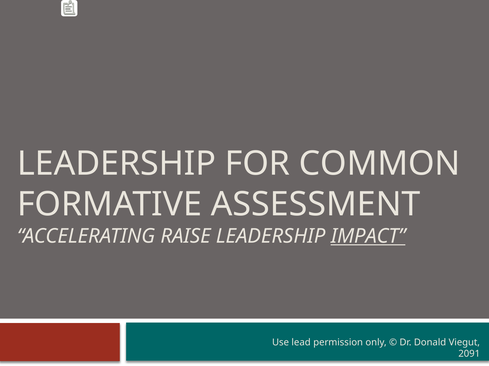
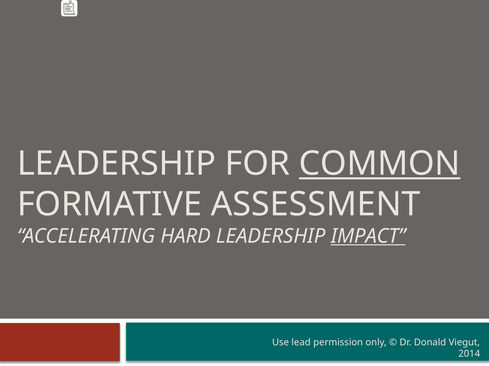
COMMON underline: none -> present
RAISE: RAISE -> HARD
2091: 2091 -> 2014
